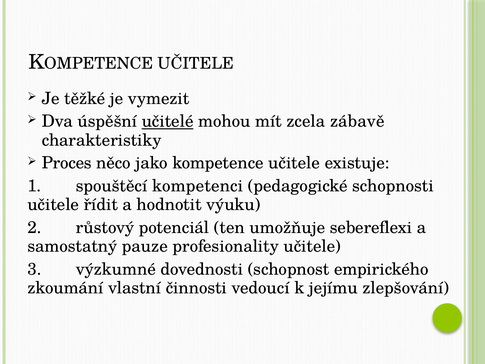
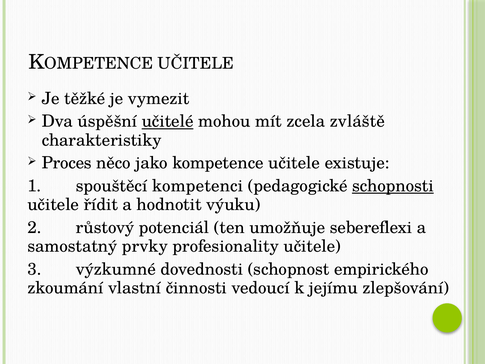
zábavě: zábavě -> zvláště
schopnosti underline: none -> present
pauze: pauze -> prvky
